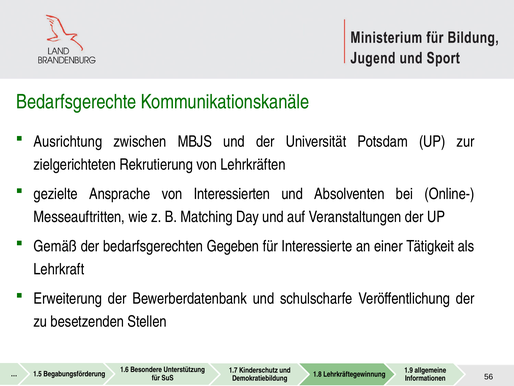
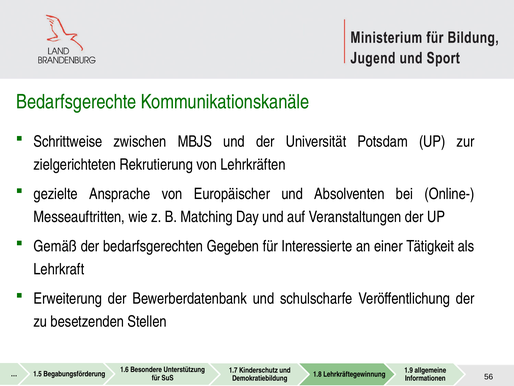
Ausrichtung: Ausrichtung -> Schrittweise
Interessierten: Interessierten -> Europäischer
